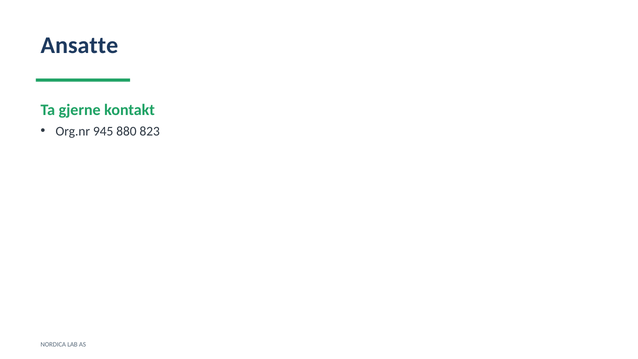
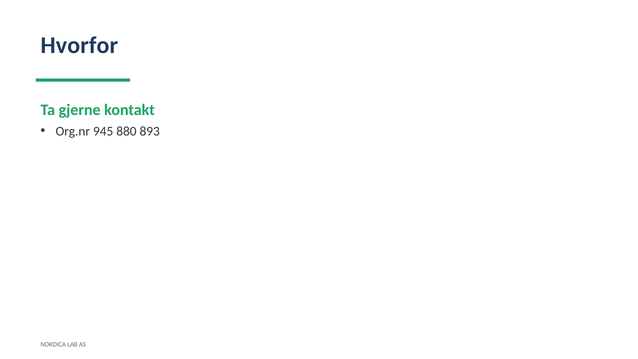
Ansatte: Ansatte -> Hvorfor
823: 823 -> 893
